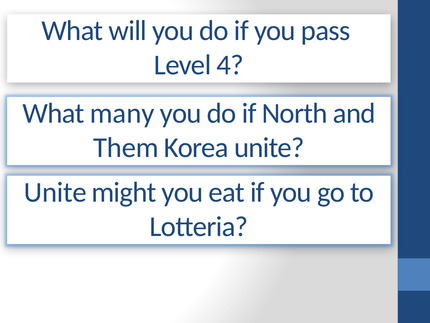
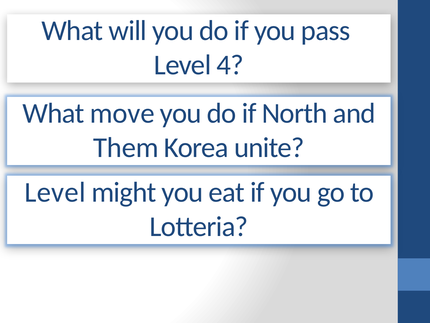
many: many -> move
Unite at (55, 192): Unite -> Level
